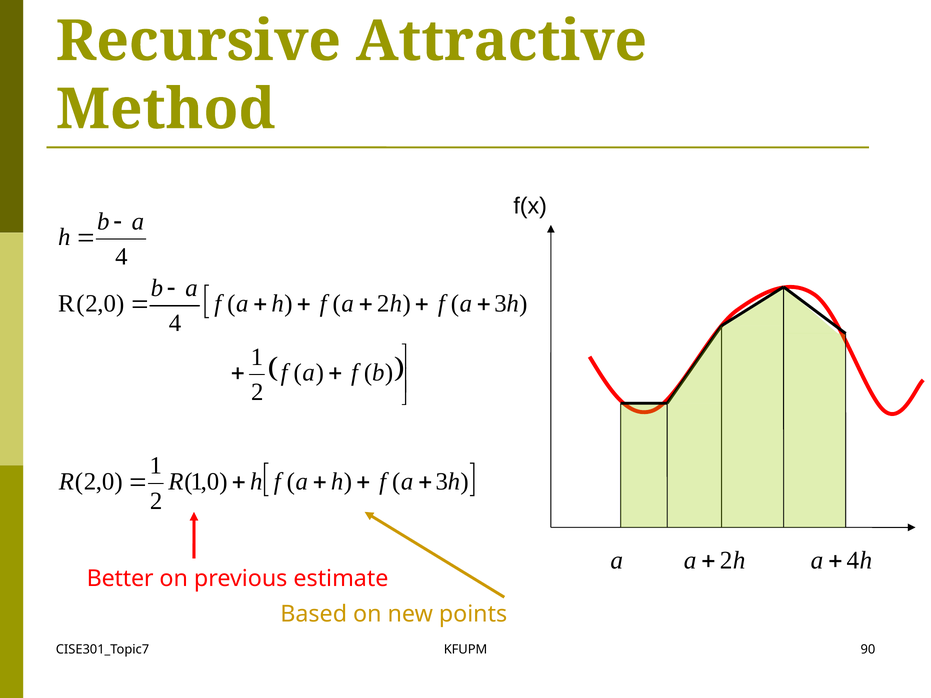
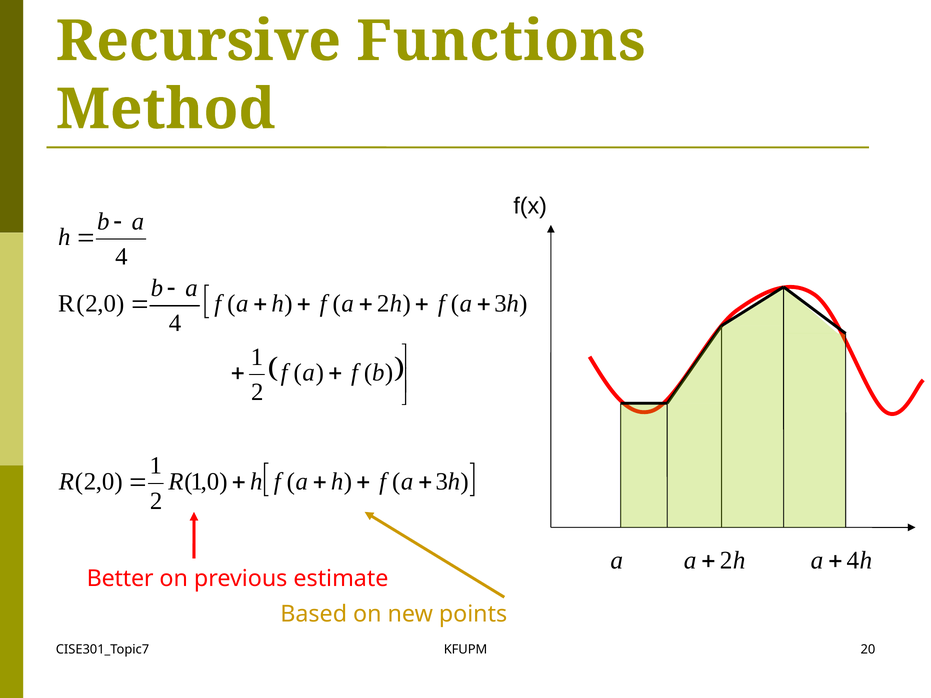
Attractive: Attractive -> Functions
90: 90 -> 20
